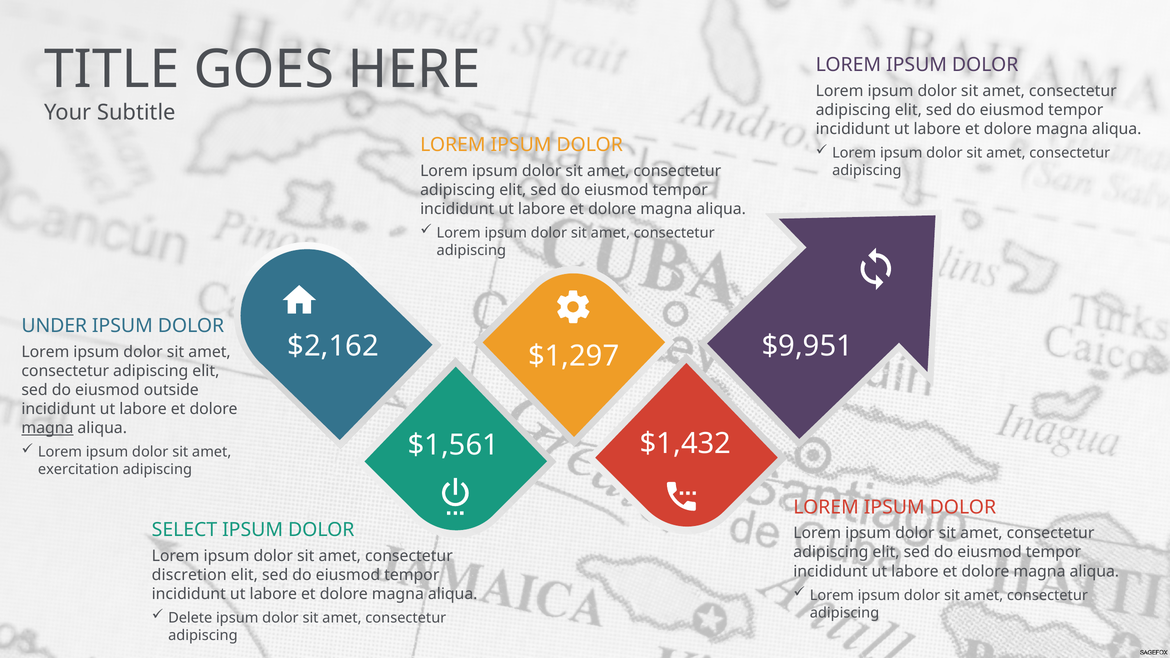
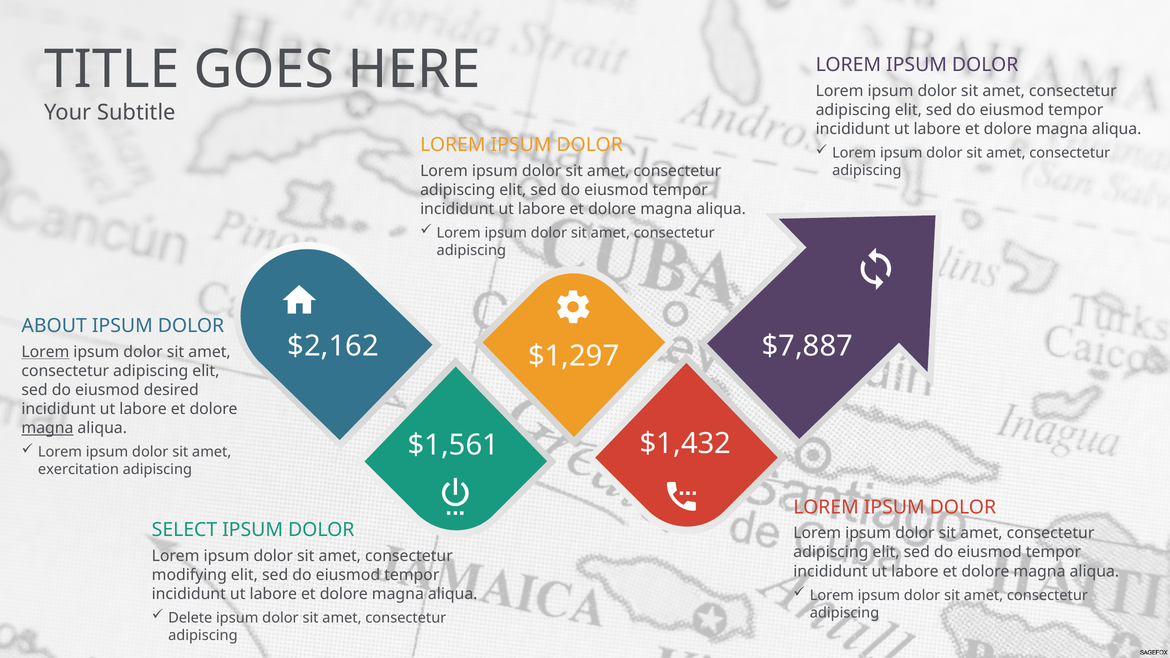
UNDER: UNDER -> ABOUT
$9,951: $9,951 -> $7,887
Lorem at (45, 352) underline: none -> present
outside: outside -> desired
discretion: discretion -> modifying
